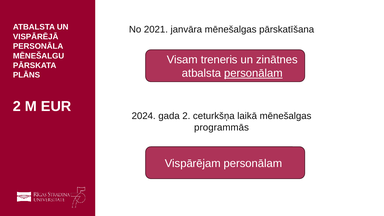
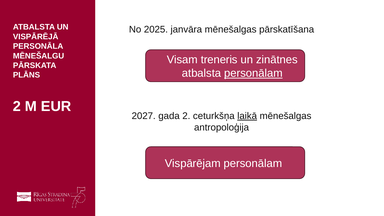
2021: 2021 -> 2025
2024: 2024 -> 2027
laikā underline: none -> present
programmās: programmās -> antropoloģija
